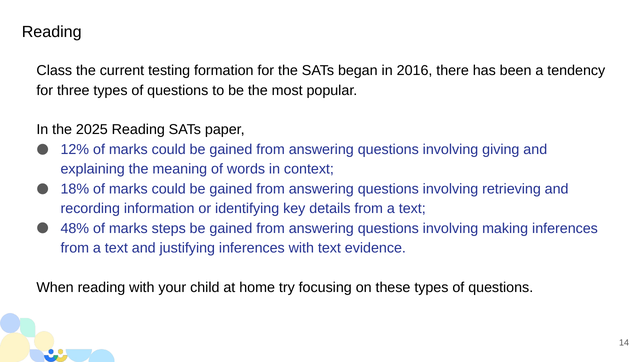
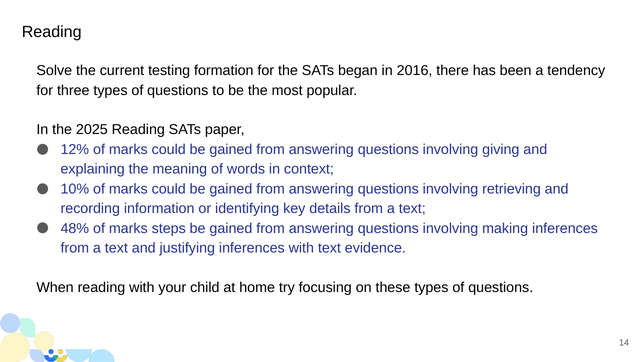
Class: Class -> Solve
18%: 18% -> 10%
